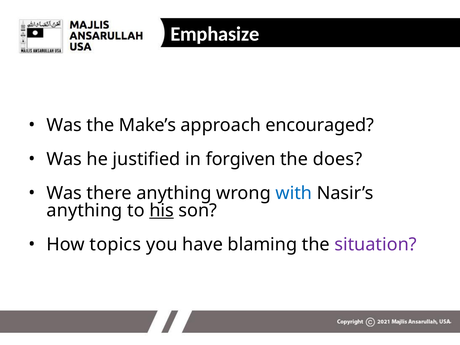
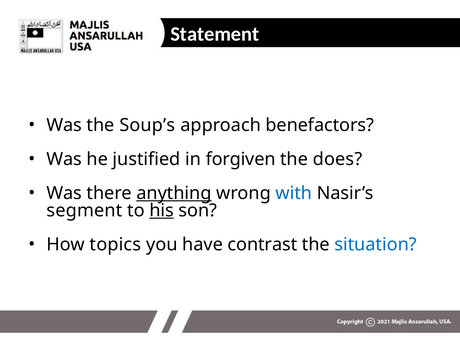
Emphasize: Emphasize -> Statement
Make’s: Make’s -> Soup’s
encouraged: encouraged -> benefactors
anything at (174, 193) underline: none -> present
anything at (85, 210): anything -> segment
blaming: blaming -> contrast
situation colour: purple -> blue
